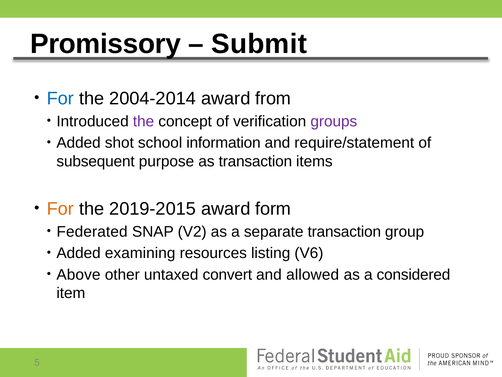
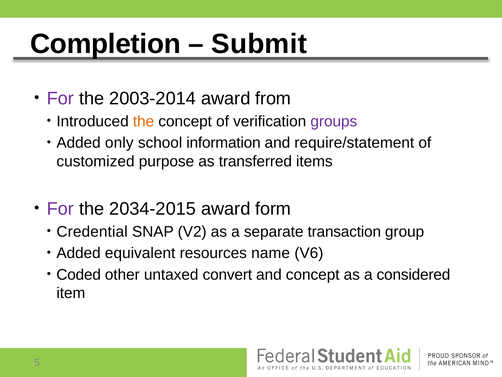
Promissory: Promissory -> Completion
For at (60, 98) colour: blue -> purple
2004-2014: 2004-2014 -> 2003-2014
the at (144, 121) colour: purple -> orange
shot: shot -> only
subsequent: subsequent -> customized
as transaction: transaction -> transferred
For at (60, 208) colour: orange -> purple
2019-2015: 2019-2015 -> 2034-2015
Federated: Federated -> Credential
examining: examining -> equivalent
listing: listing -> name
Above: Above -> Coded
and allowed: allowed -> concept
